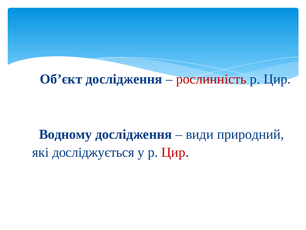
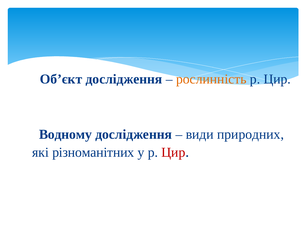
рослинність colour: red -> orange
природний: природний -> природних
досліджується: досліджується -> різноманітних
